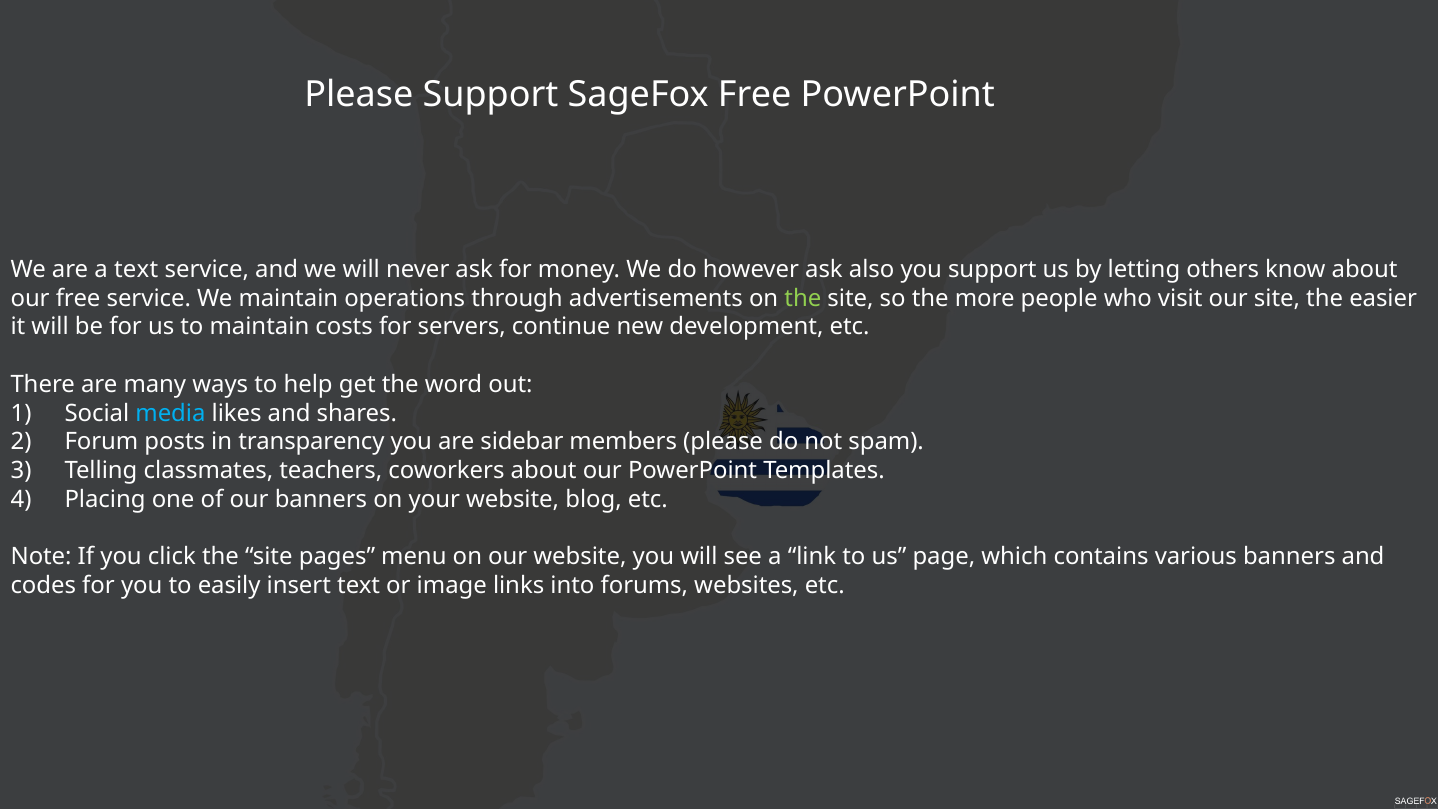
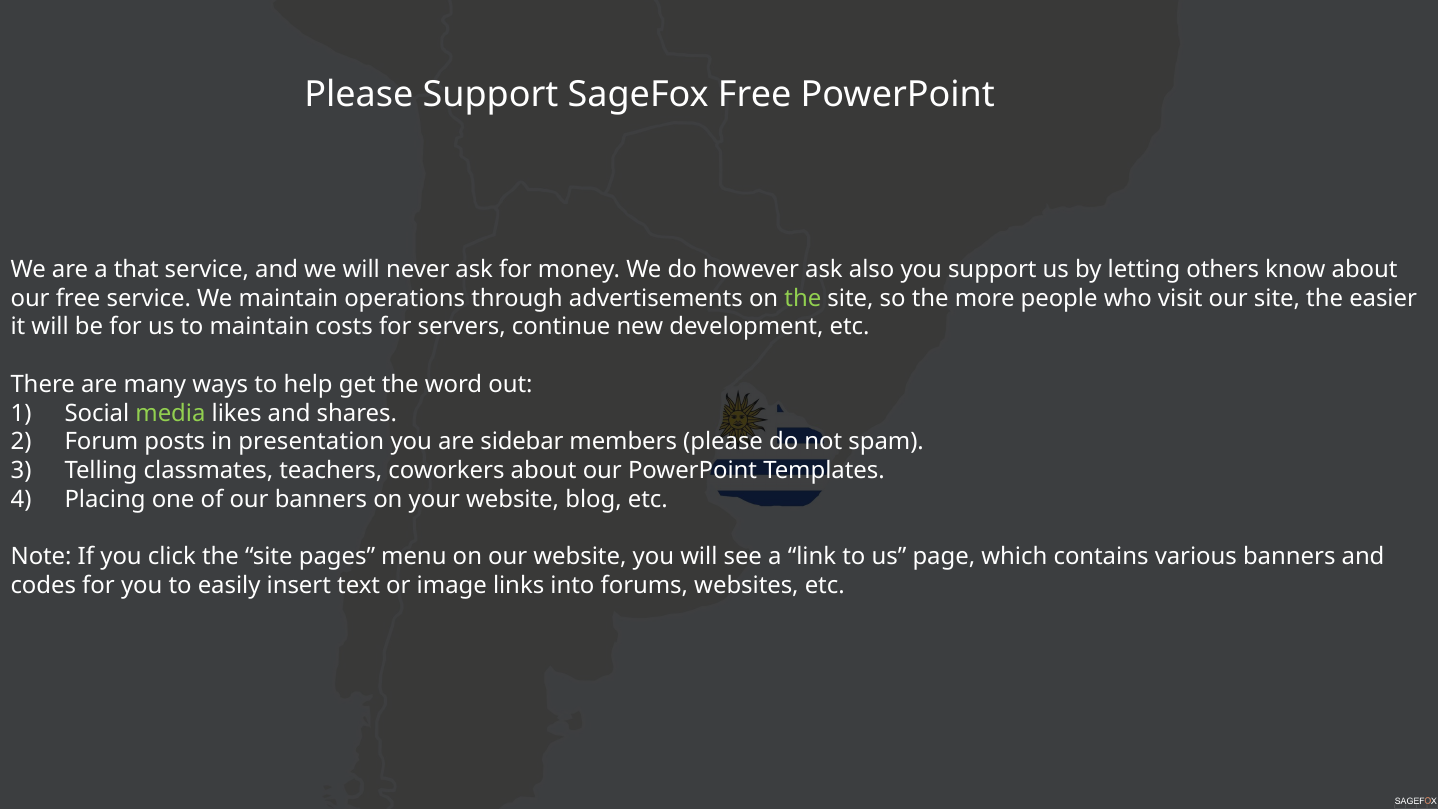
a text: text -> that
media colour: light blue -> light green
transparency: transparency -> presentation
